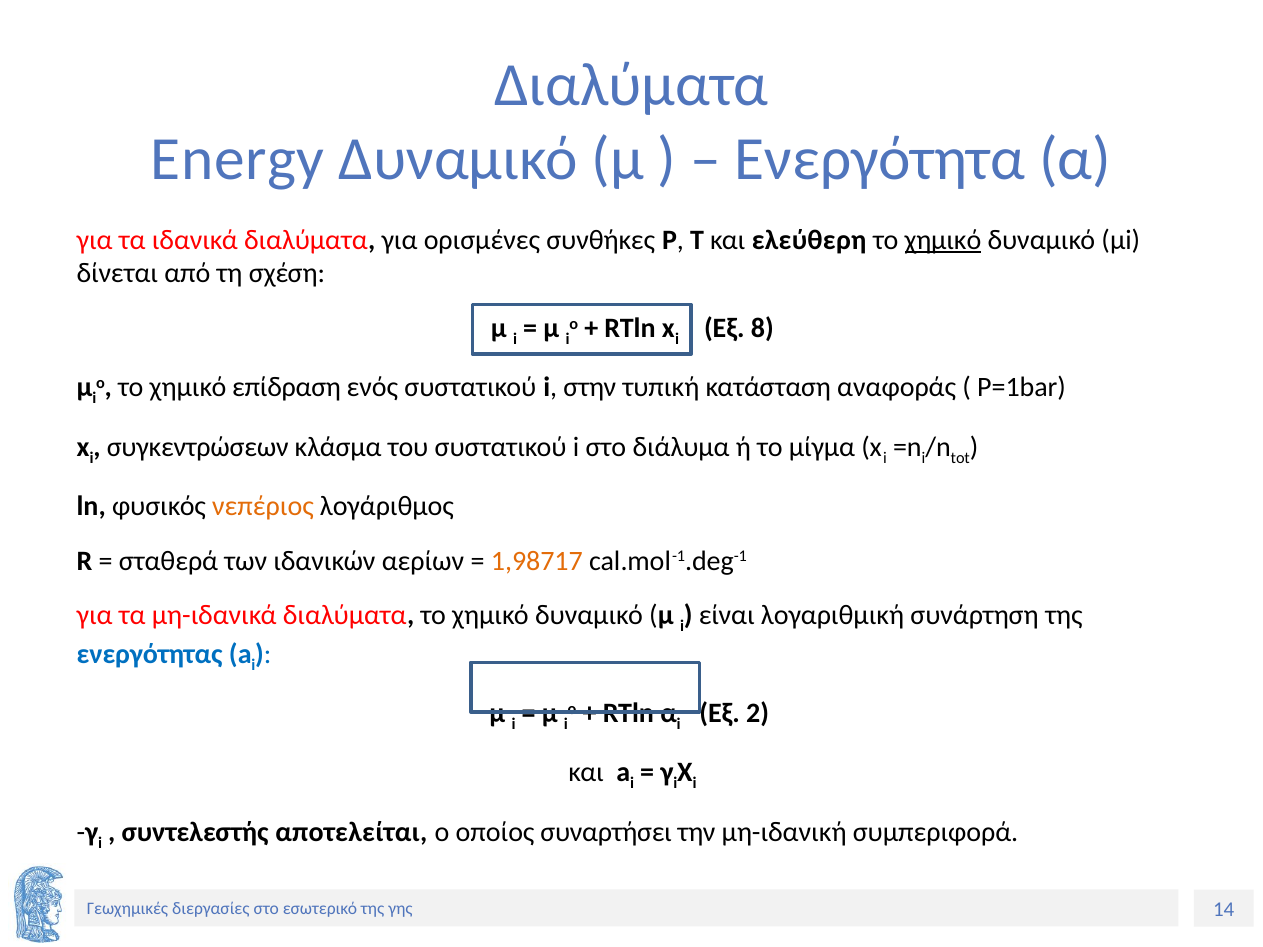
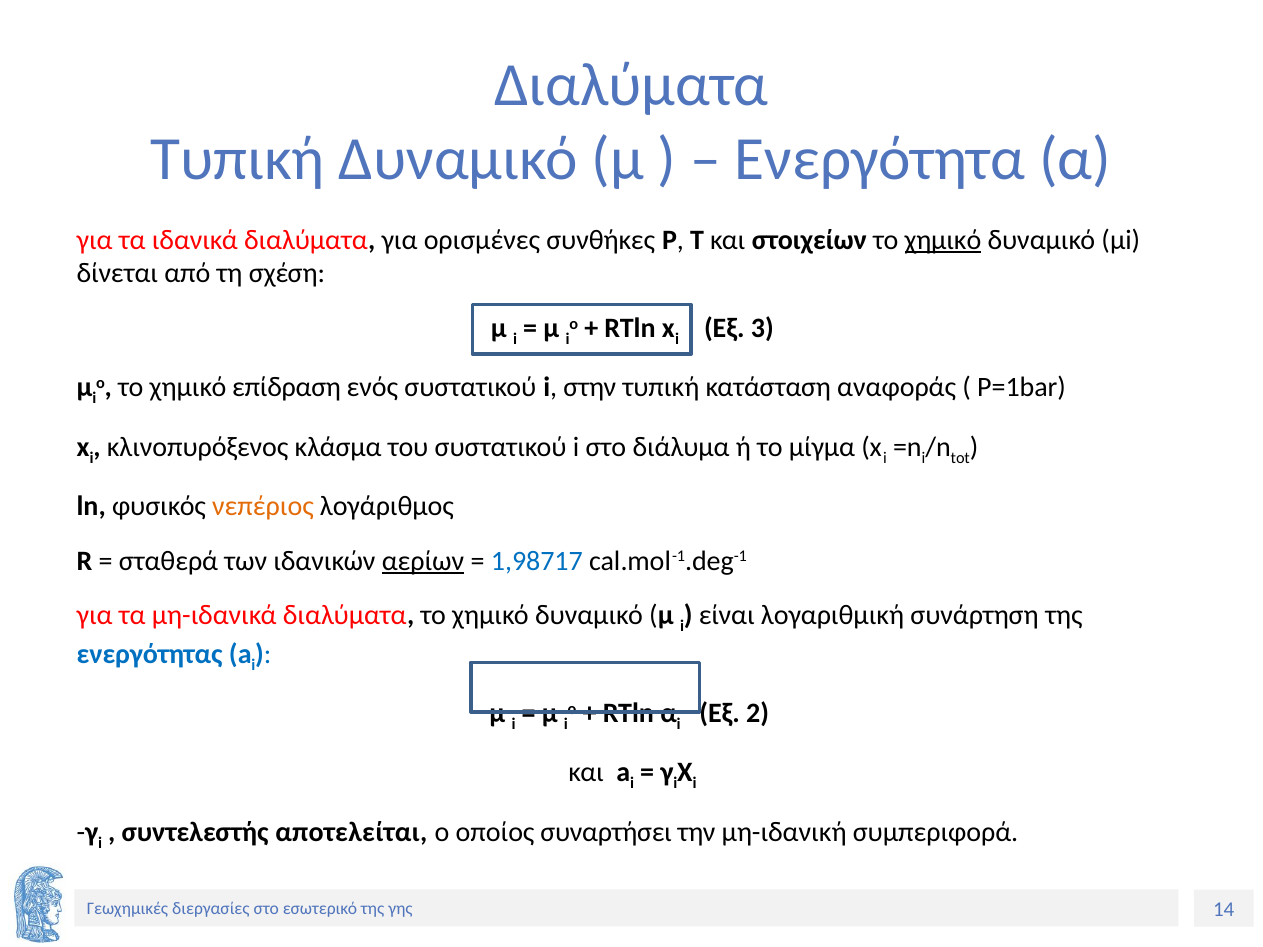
Energy at (238, 159): Energy -> Τυπική
ελεύθερη: ελεύθερη -> στοιχείων
8: 8 -> 3
συγκεντρώσεων: συγκεντρώσεων -> κλινοπυρόξενος
αερίων underline: none -> present
1,98717 colour: orange -> blue
